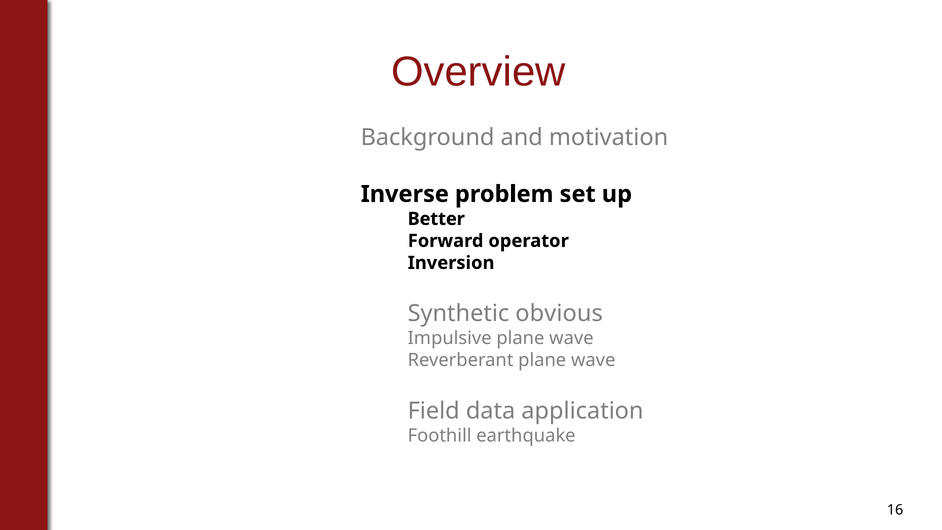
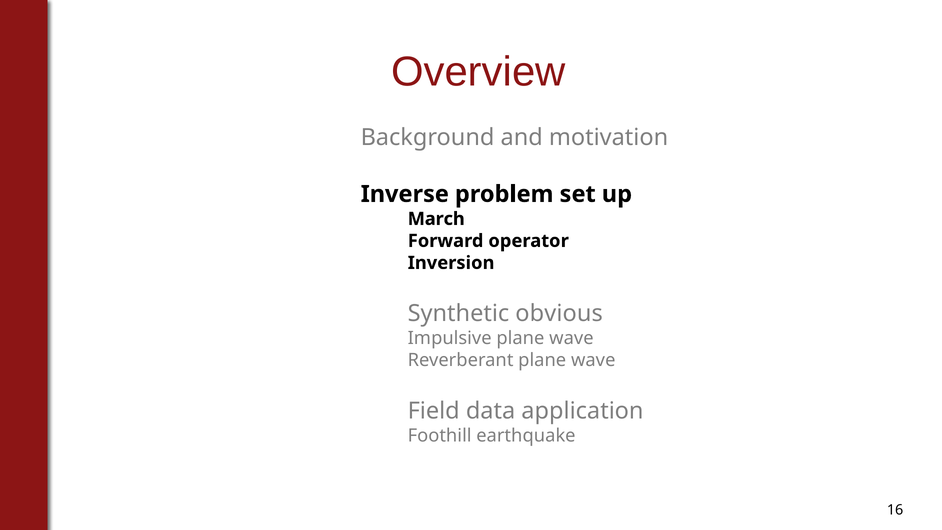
Better: Better -> March
